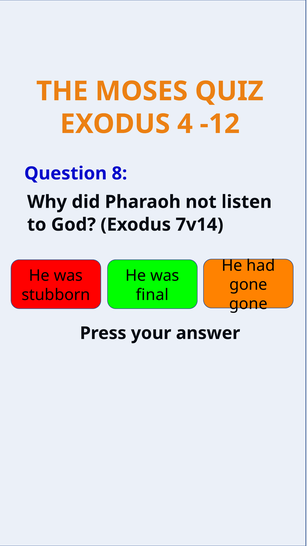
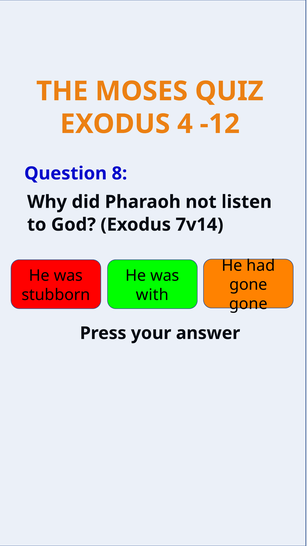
final: final -> with
